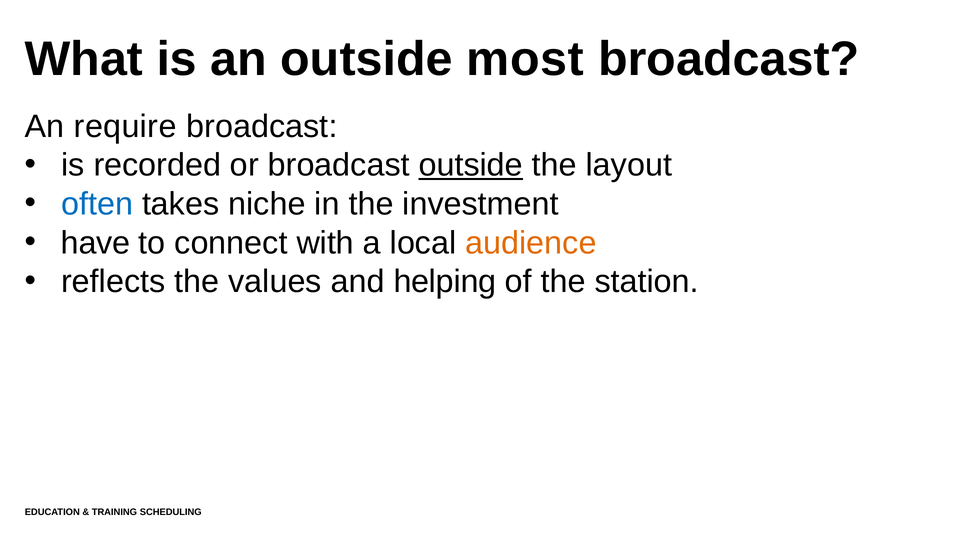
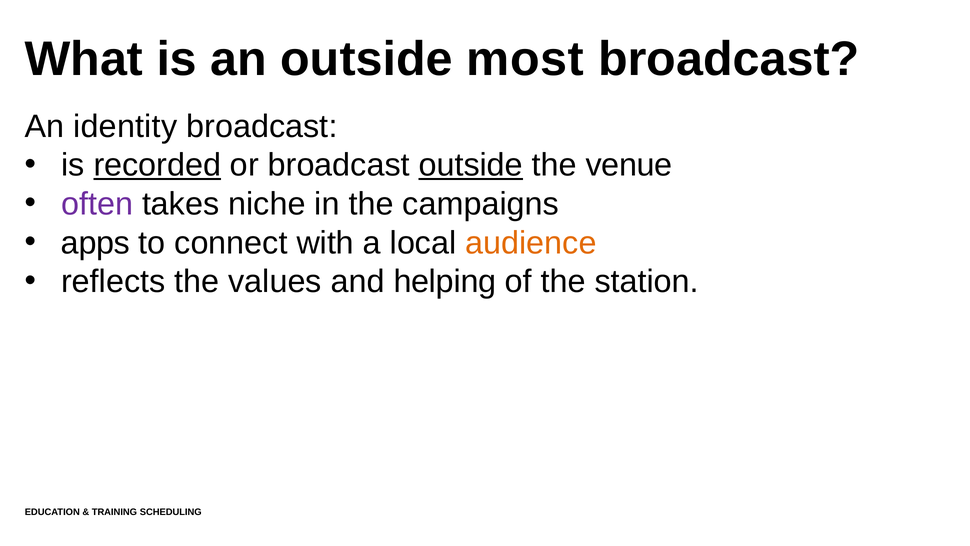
require: require -> identity
recorded underline: none -> present
layout: layout -> venue
often colour: blue -> purple
investment: investment -> campaigns
have: have -> apps
